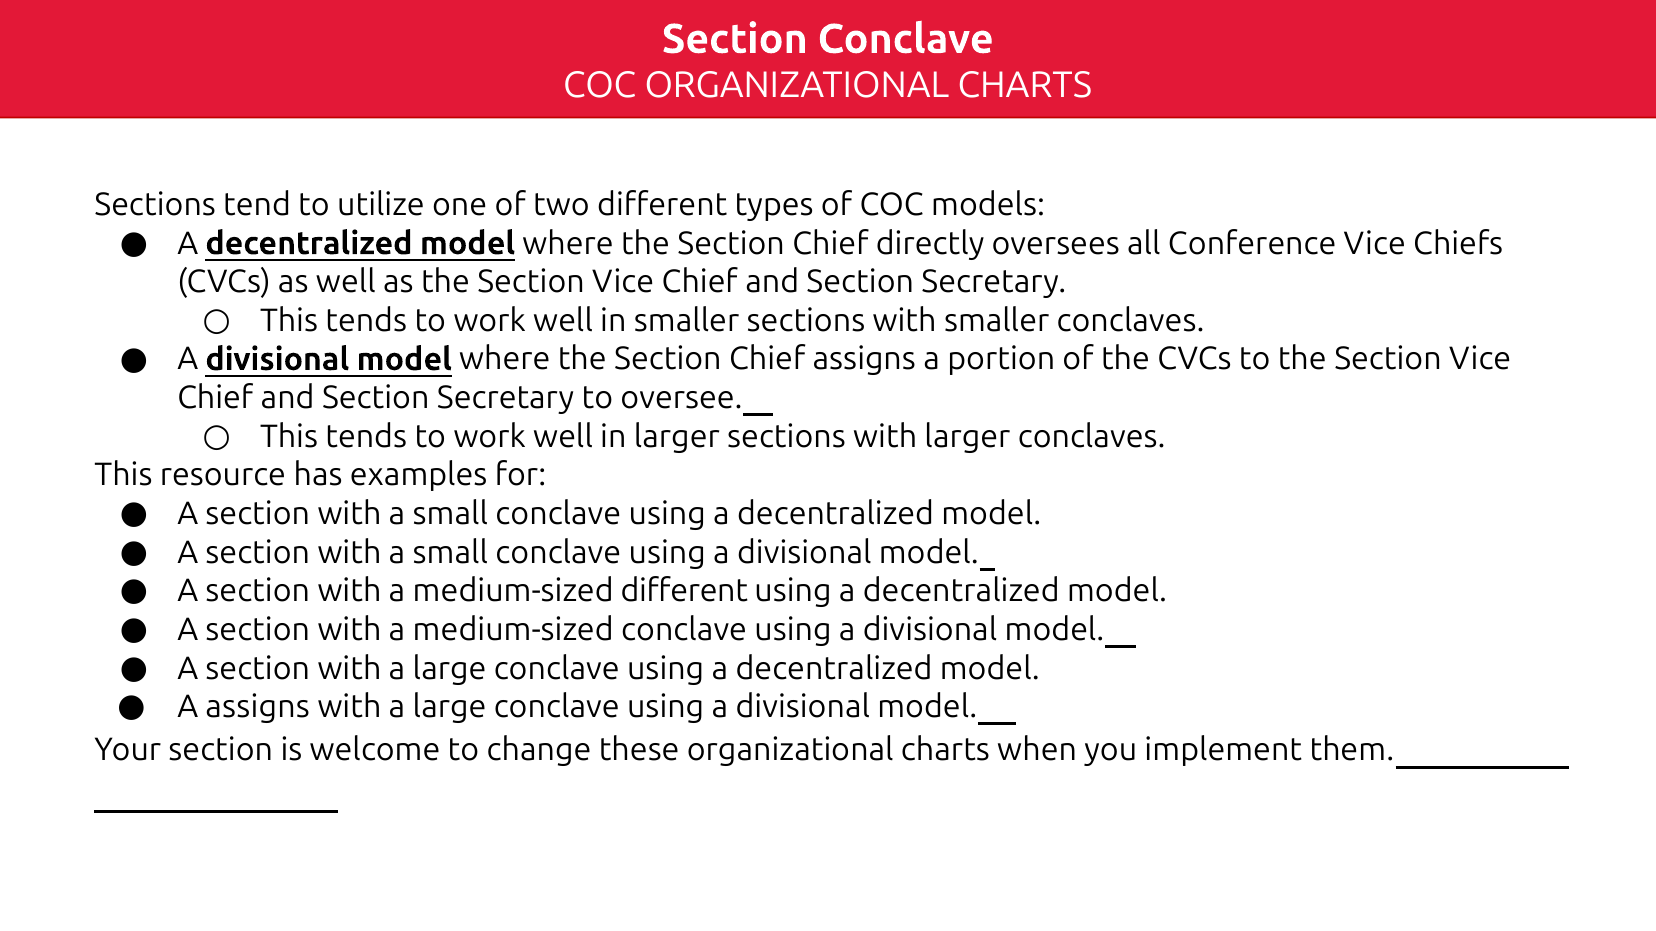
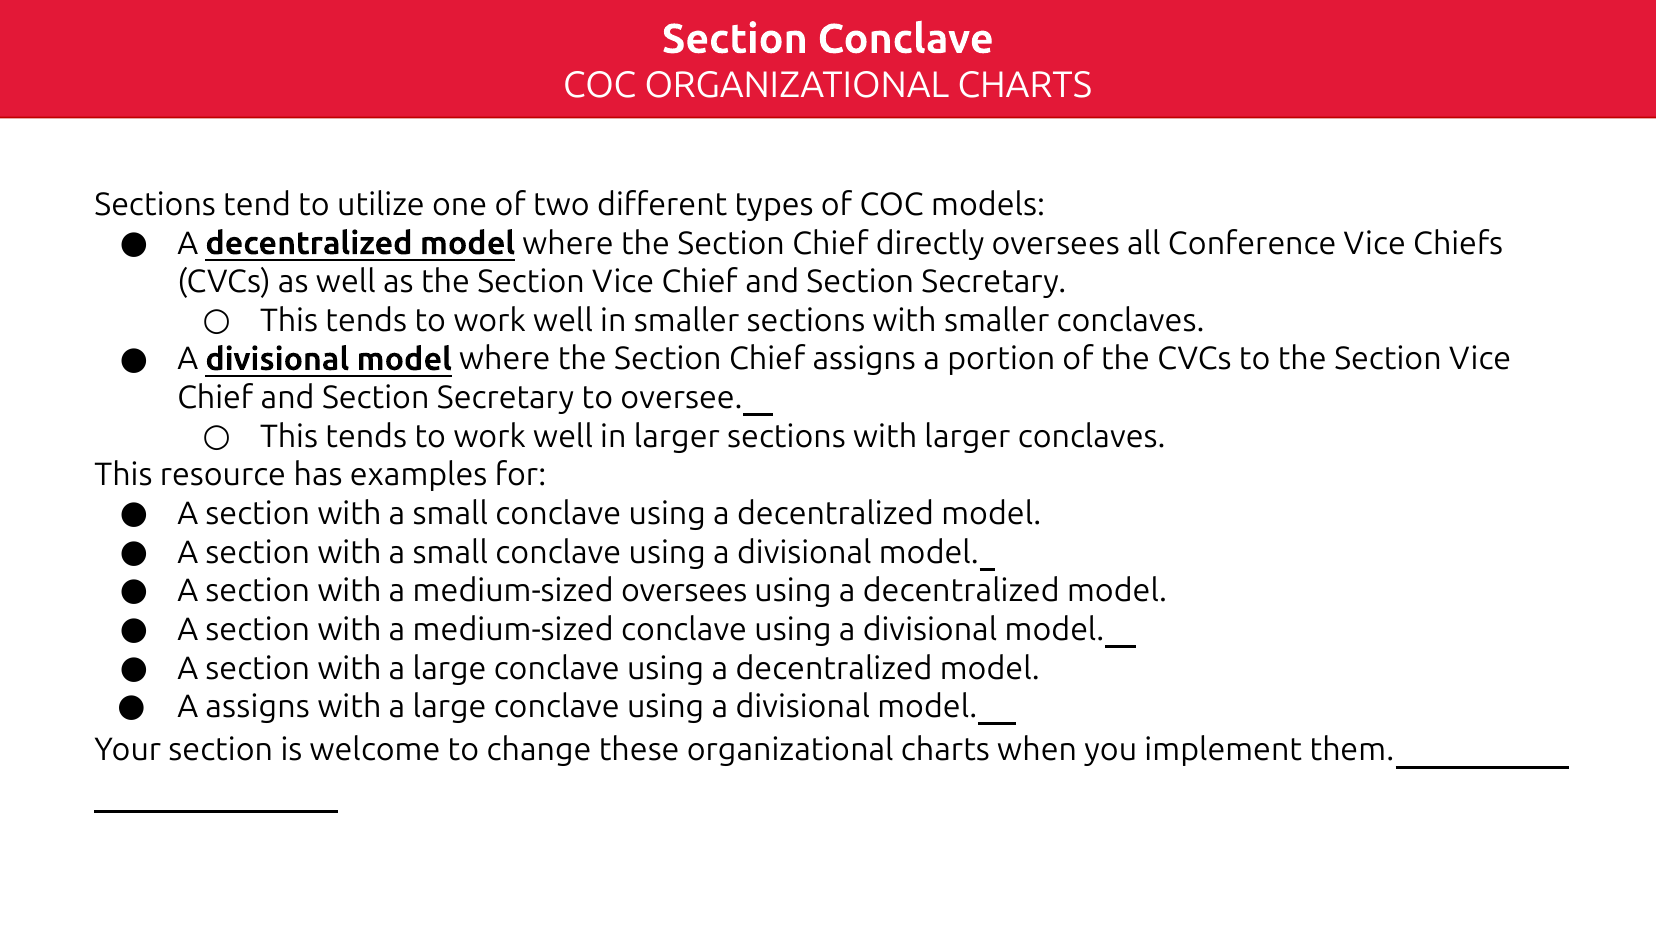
medium-sized different: different -> oversees
